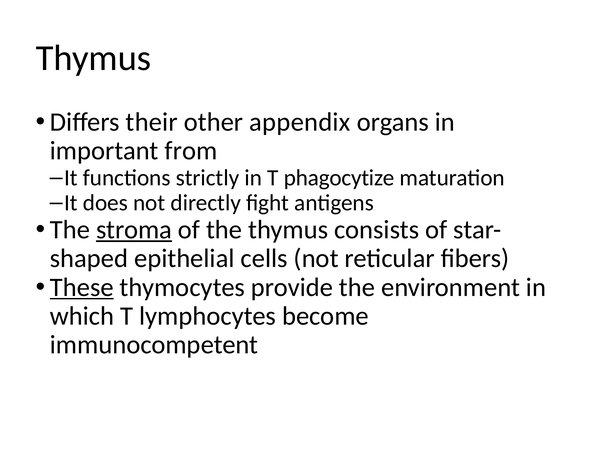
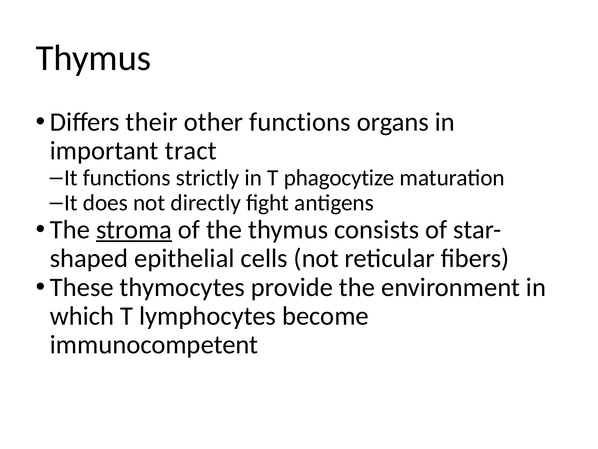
other appendix: appendix -> functions
from: from -> tract
These underline: present -> none
